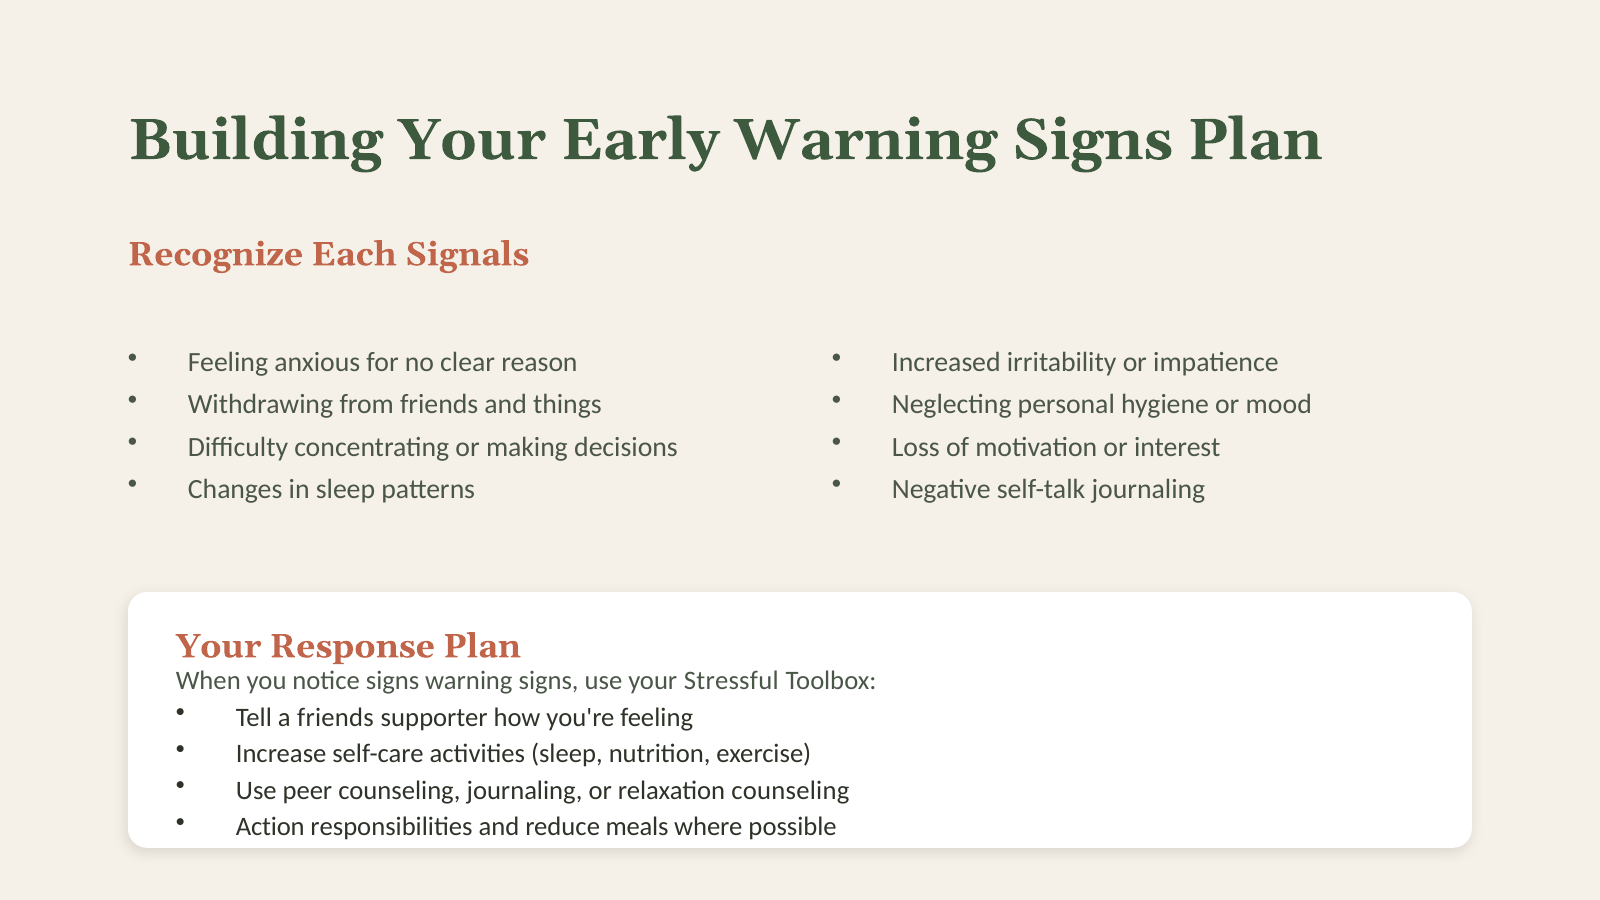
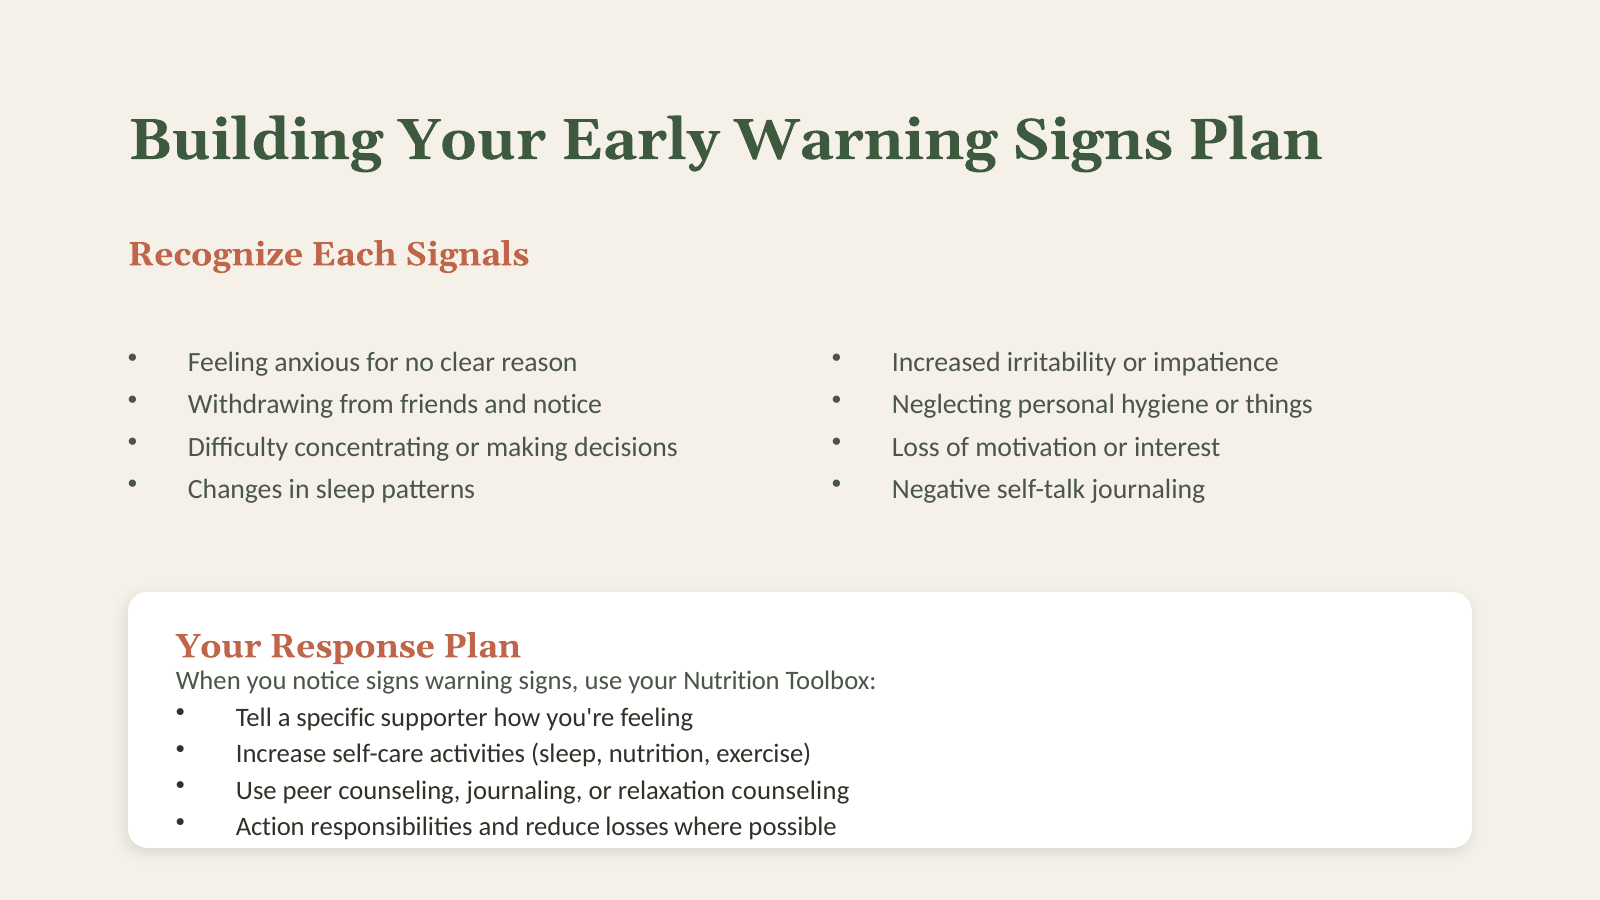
and things: things -> notice
mood: mood -> things
your Stressful: Stressful -> Nutrition
a friends: friends -> specific
meals: meals -> losses
